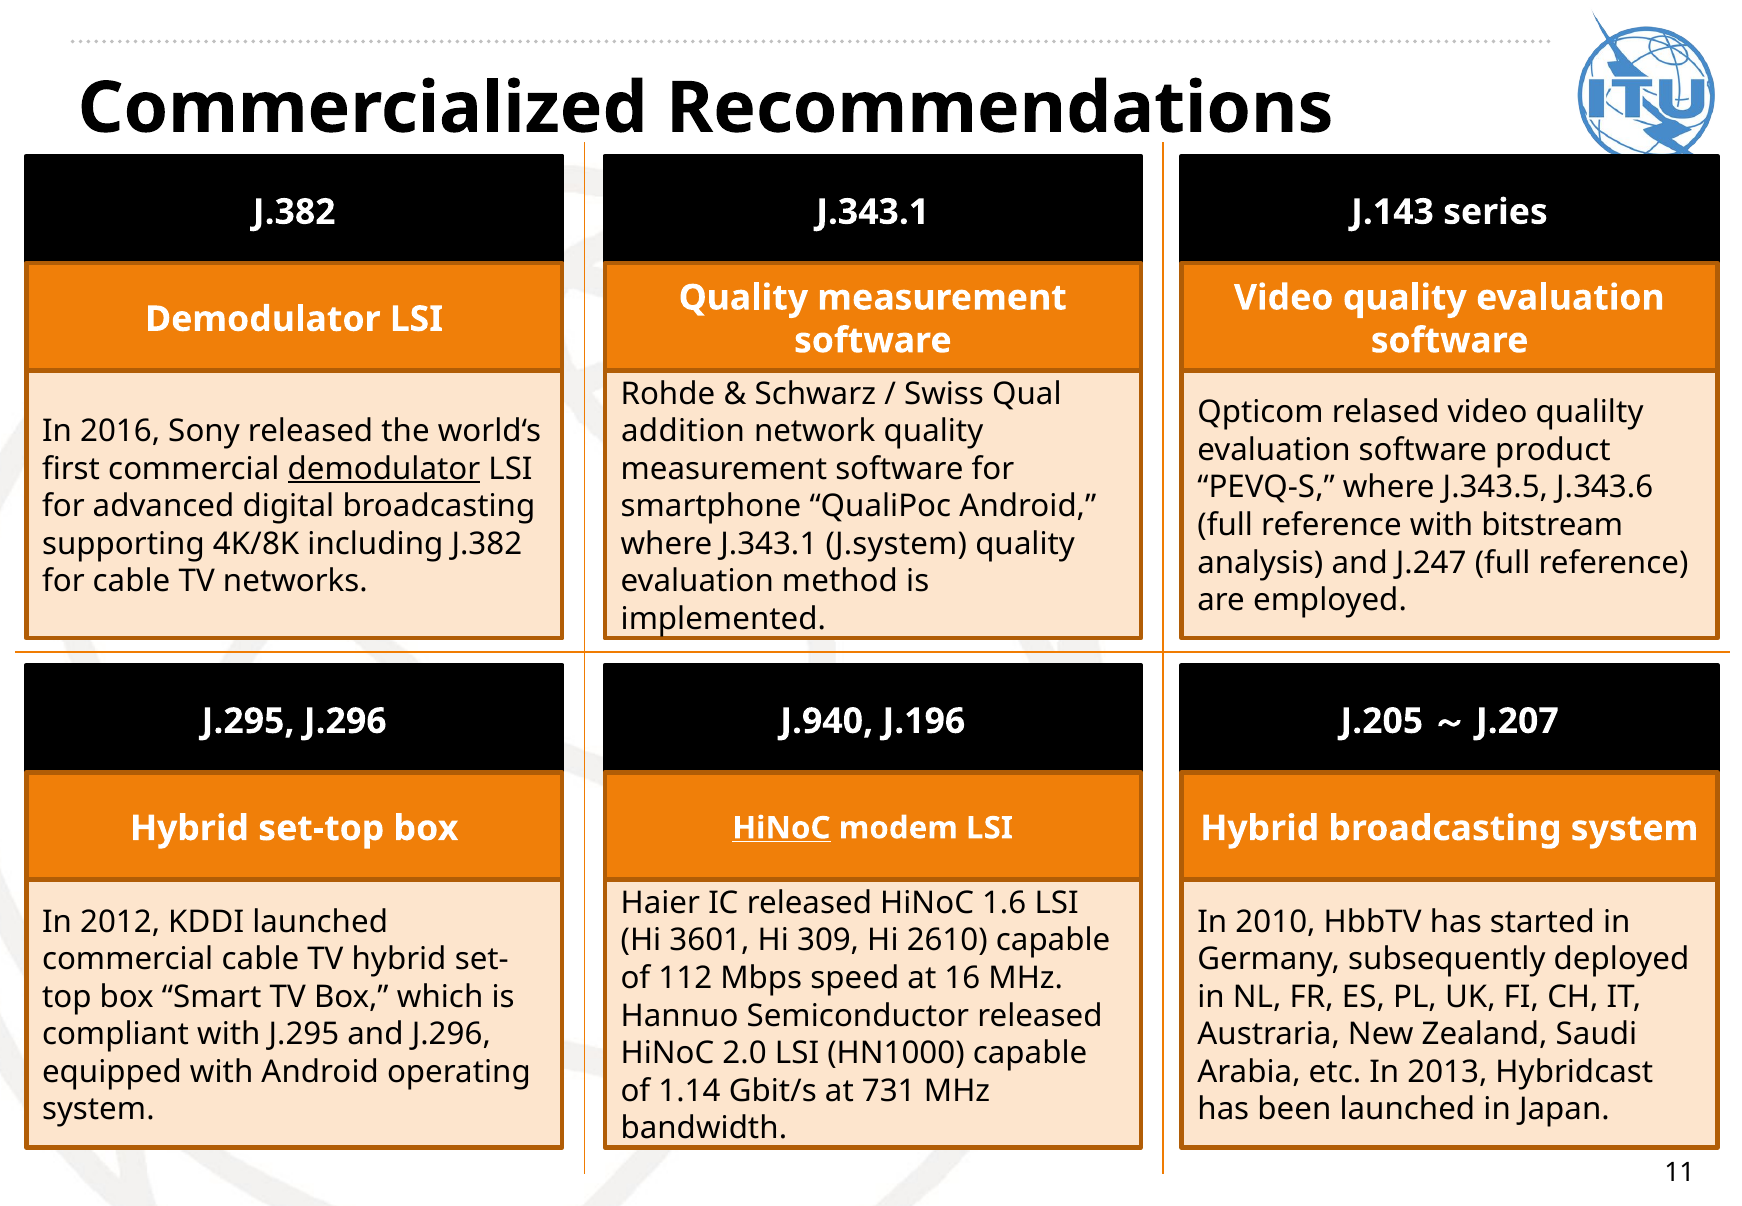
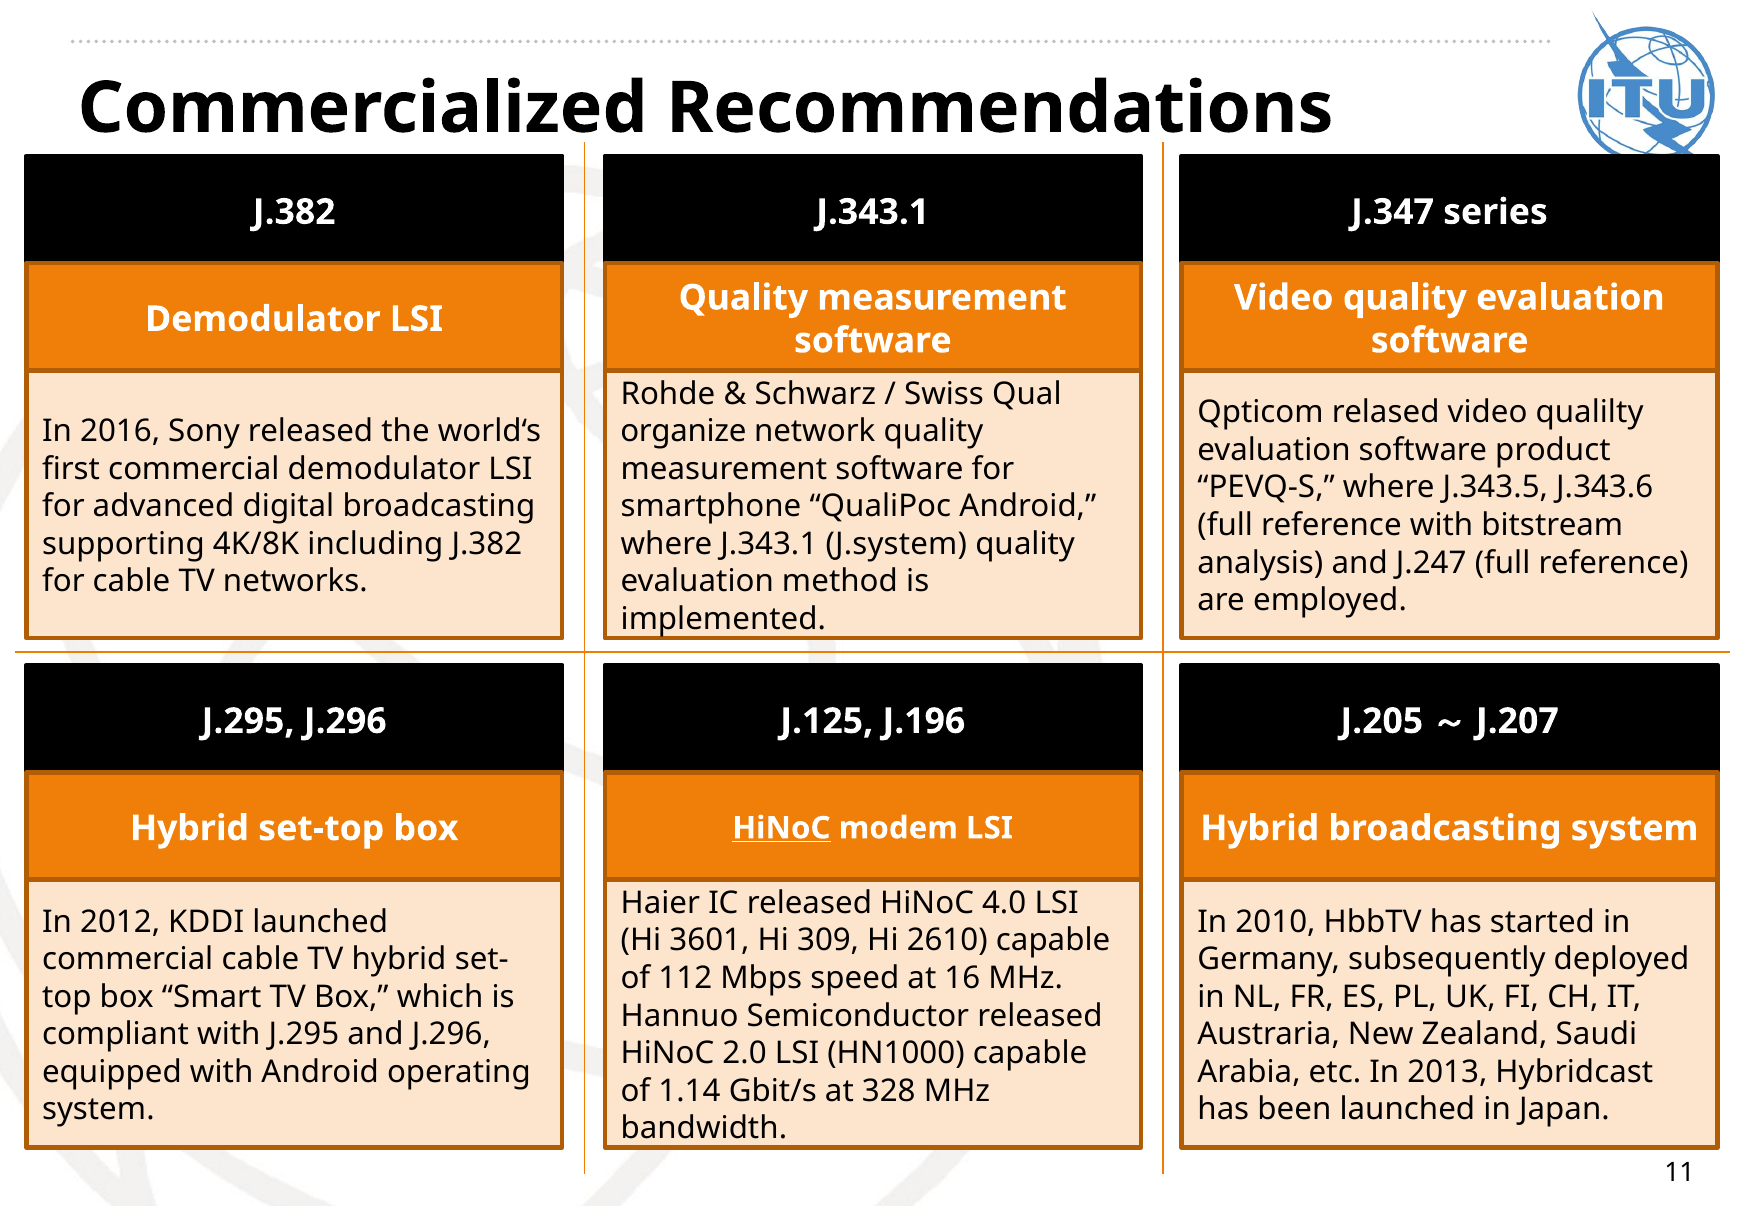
J.143: J.143 -> J.347
addition: addition -> organize
demodulator at (384, 469) underline: present -> none
J.940: J.940 -> J.125
1.6: 1.6 -> 4.0
731: 731 -> 328
